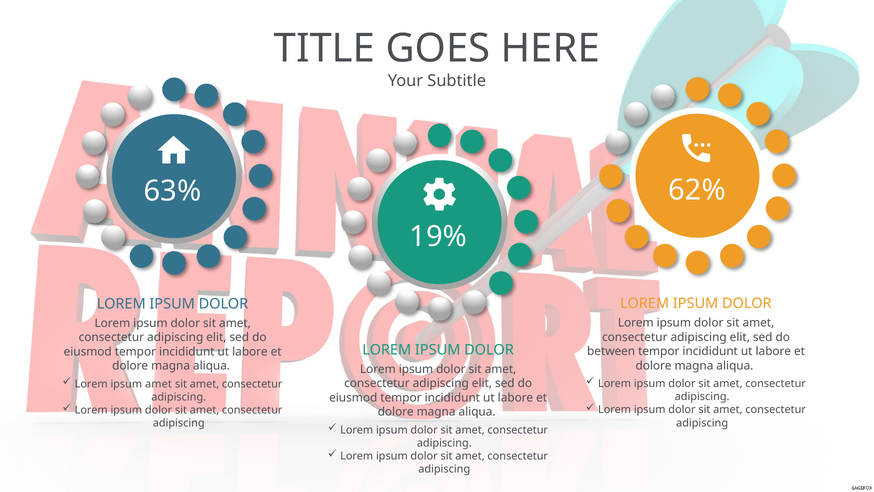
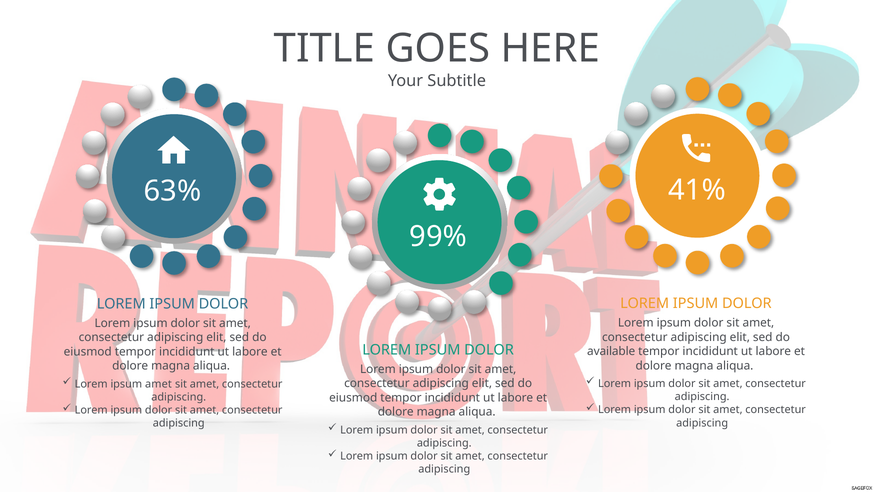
62%: 62% -> 41%
19%: 19% -> 99%
between: between -> available
